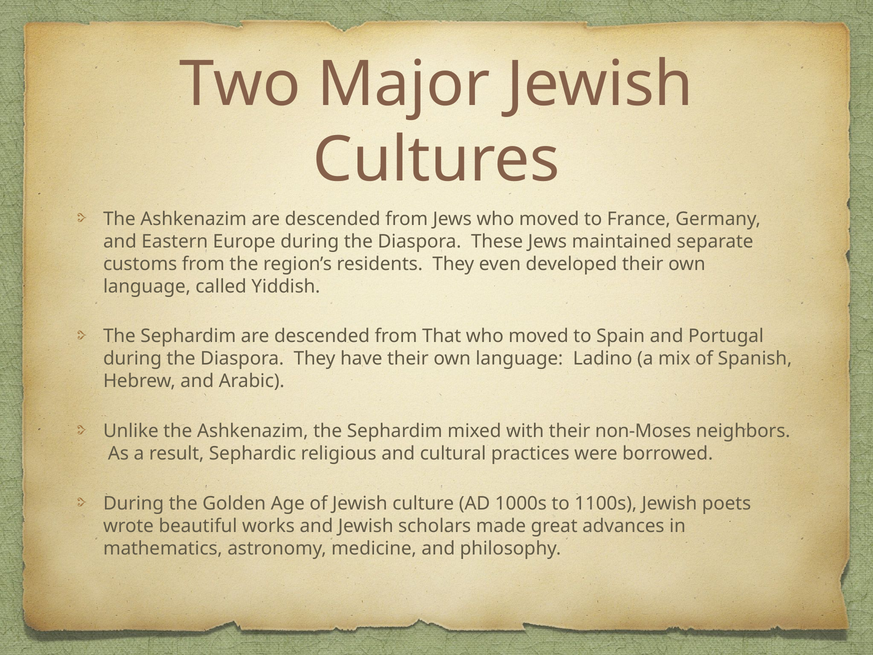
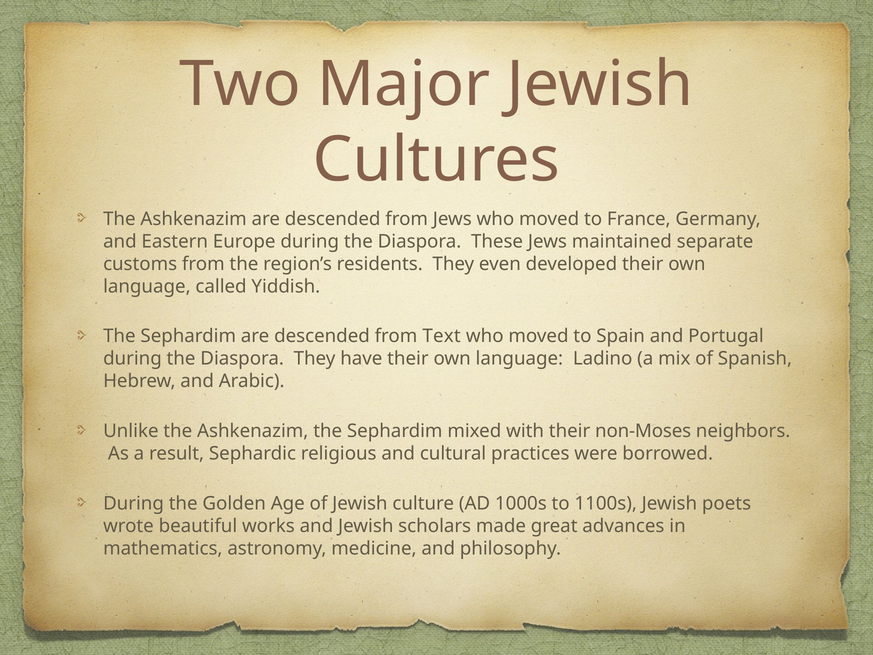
That: That -> Text
